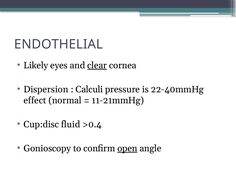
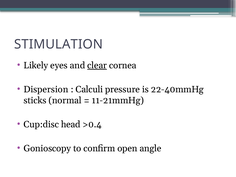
ENDOTHELIAL: ENDOTHELIAL -> STIMULATION
effect: effect -> sticks
fluid: fluid -> head
open underline: present -> none
